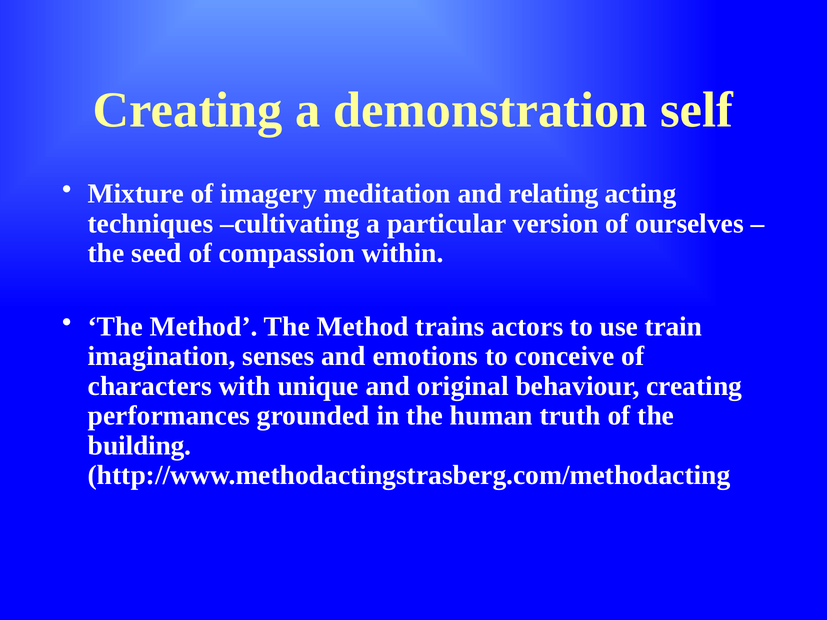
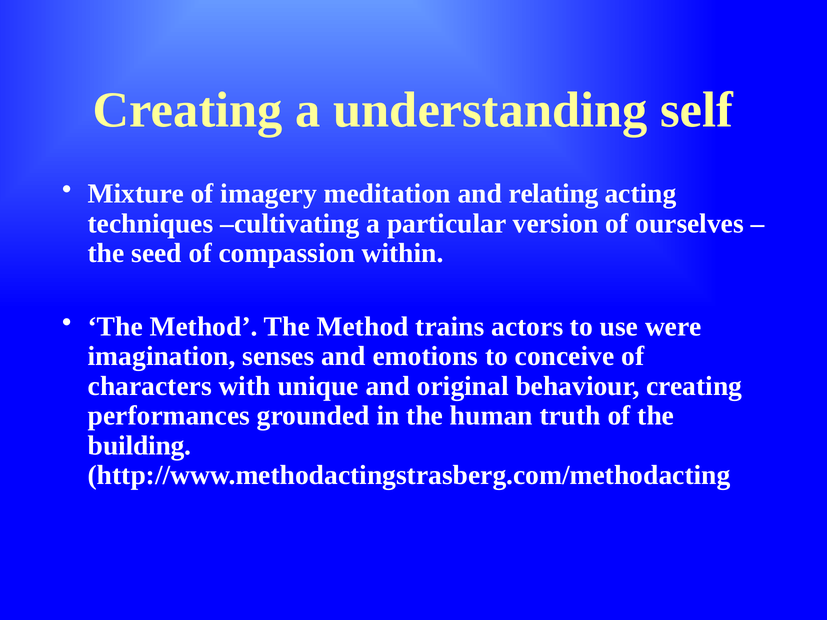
demonstration: demonstration -> understanding
train: train -> were
